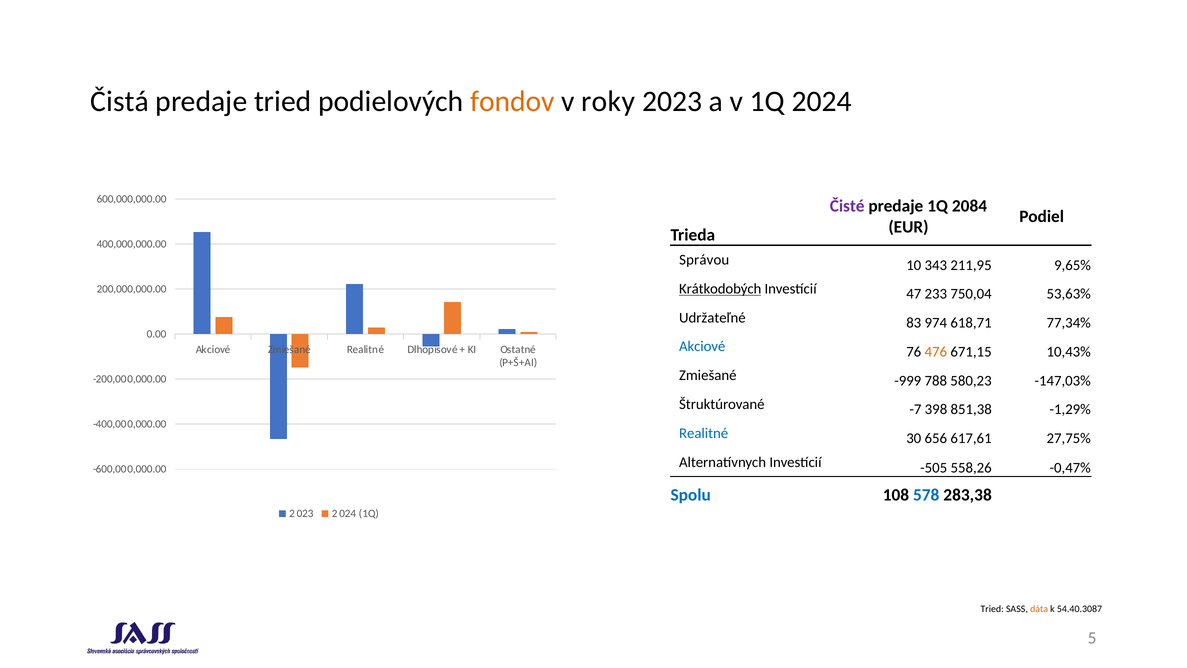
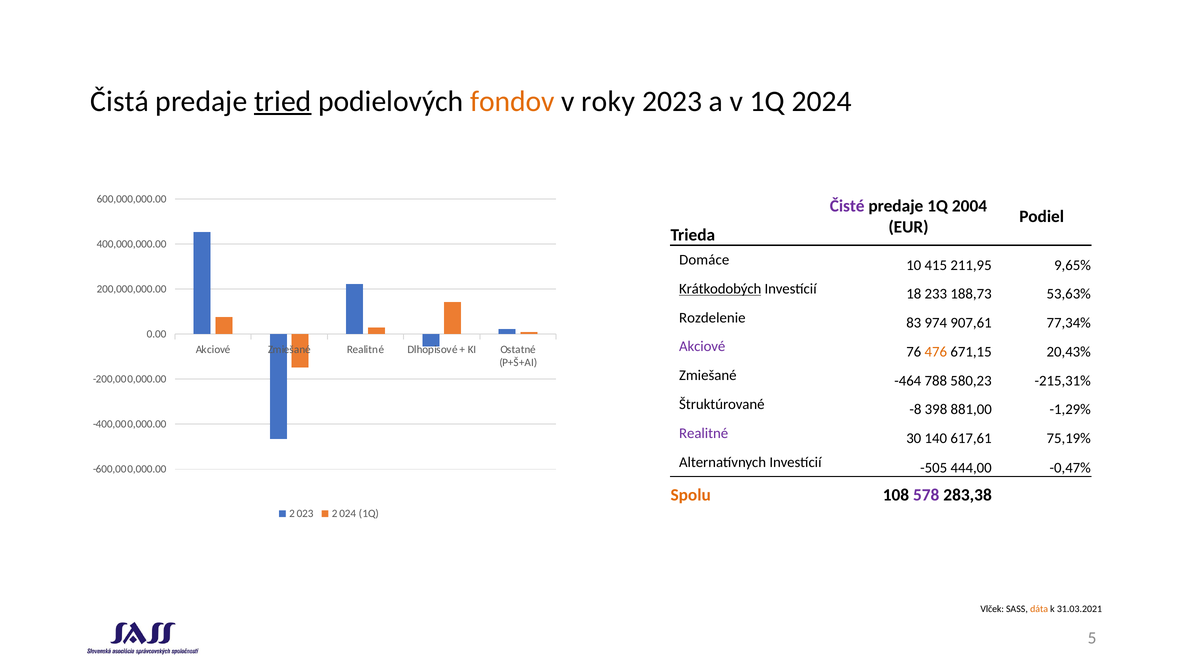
tried at (283, 101) underline: none -> present
2084: 2084 -> 2004
Správou: Správou -> Domáce
343: 343 -> 415
47: 47 -> 18
750,04: 750,04 -> 188,73
Udržateľné: Udržateľné -> Rozdelenie
618,71: 618,71 -> 907,61
Akciové at (702, 346) colour: blue -> purple
10,43%: 10,43% -> 20,43%
-999: -999 -> -464
-147,03%: -147,03% -> -215,31%
-7: -7 -> -8
851,38: 851,38 -> 881,00
Realitné at (704, 433) colour: blue -> purple
656: 656 -> 140
27,75%: 27,75% -> 75,19%
558,26: 558,26 -> 444,00
Spolu colour: blue -> orange
578 colour: blue -> purple
Tried at (992, 609): Tried -> Vlček
54.40.3087: 54.40.3087 -> 31.03.2021
